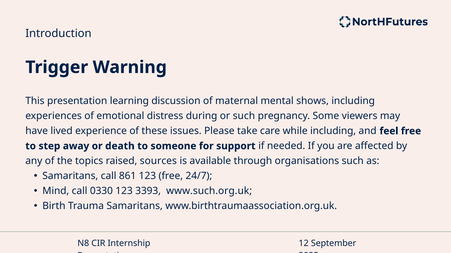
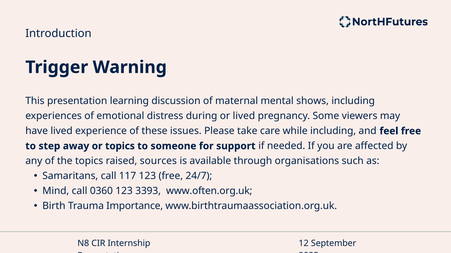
or such: such -> lived
or death: death -> topics
861: 861 -> 117
0330: 0330 -> 0360
www.such.org.uk: www.such.org.uk -> www.often.org.uk
Trauma Samaritans: Samaritans -> Importance
